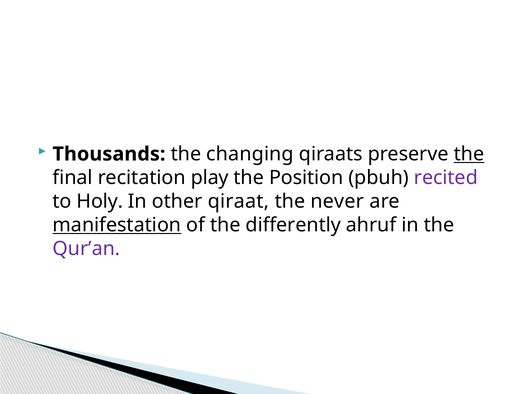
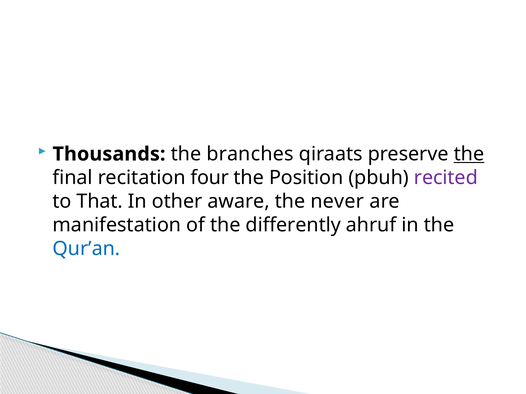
changing: changing -> branches
play: play -> four
Holy: Holy -> That
qiraat: qiraat -> aware
manifestation underline: present -> none
Qur’an colour: purple -> blue
